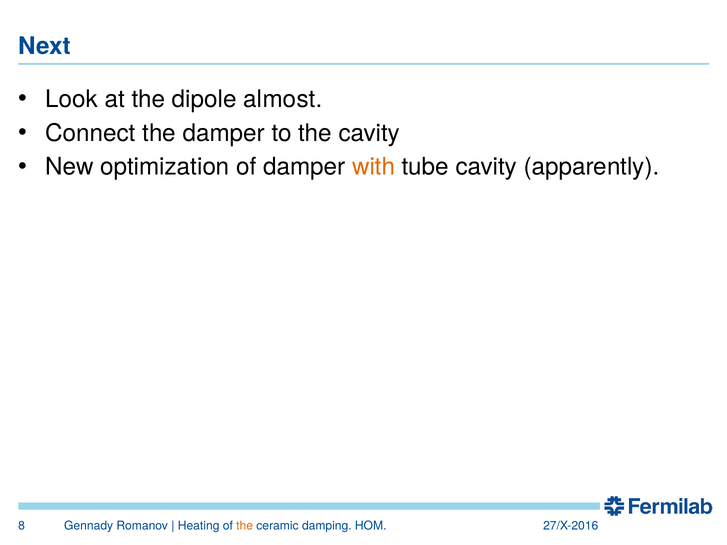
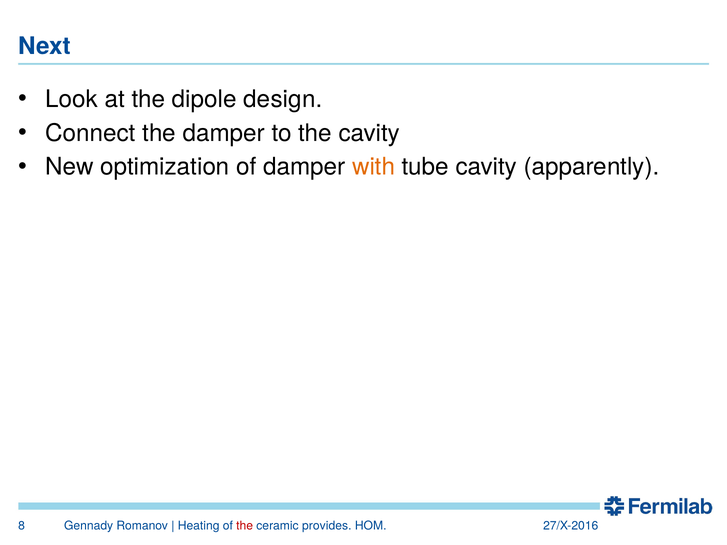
almost: almost -> design
the at (245, 526) colour: orange -> red
damping: damping -> provides
